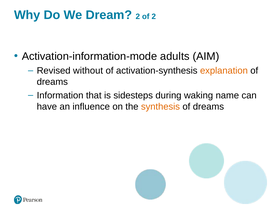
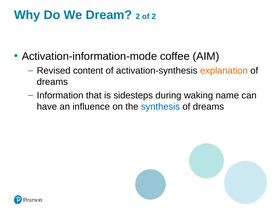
adults: adults -> coffee
without: without -> content
synthesis colour: orange -> blue
